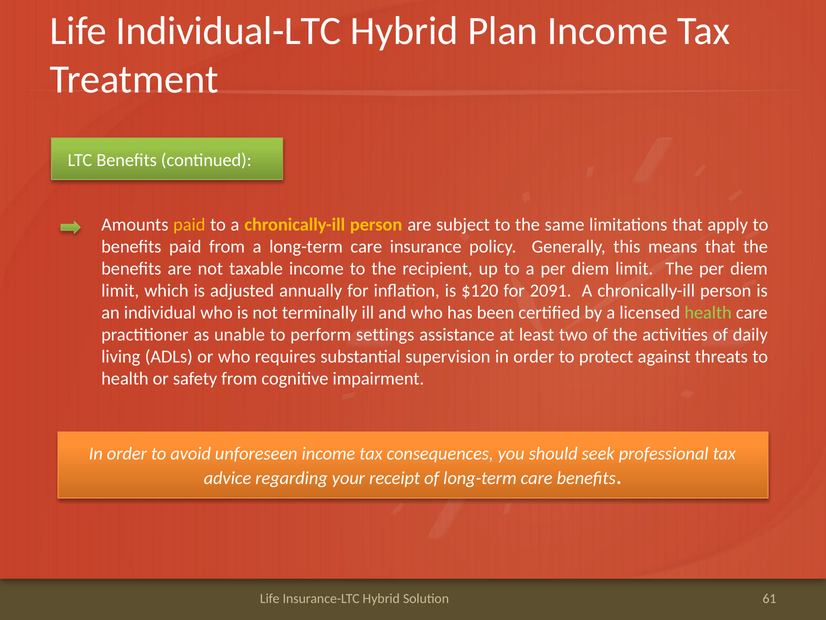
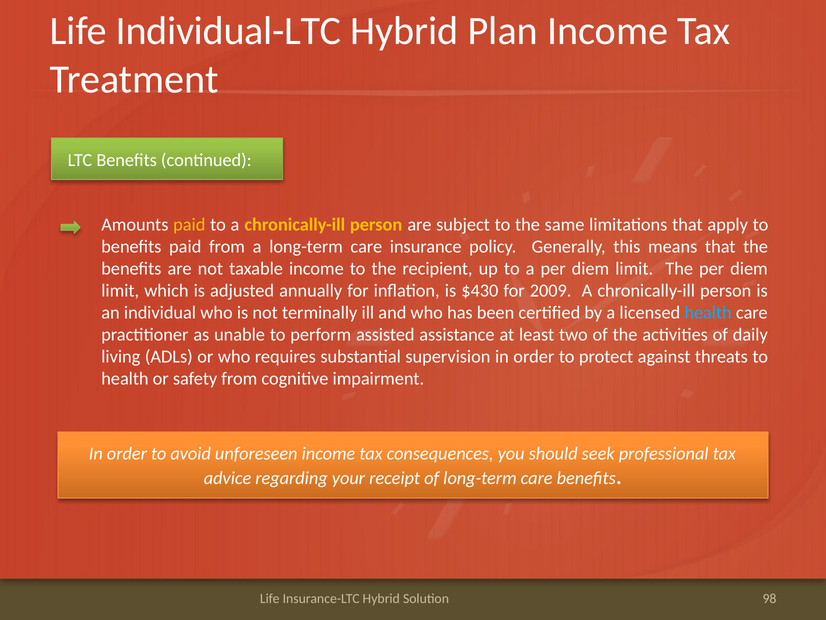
$120: $120 -> $430
2091: 2091 -> 2009
health at (708, 312) colour: light green -> light blue
settings: settings -> assisted
61: 61 -> 98
